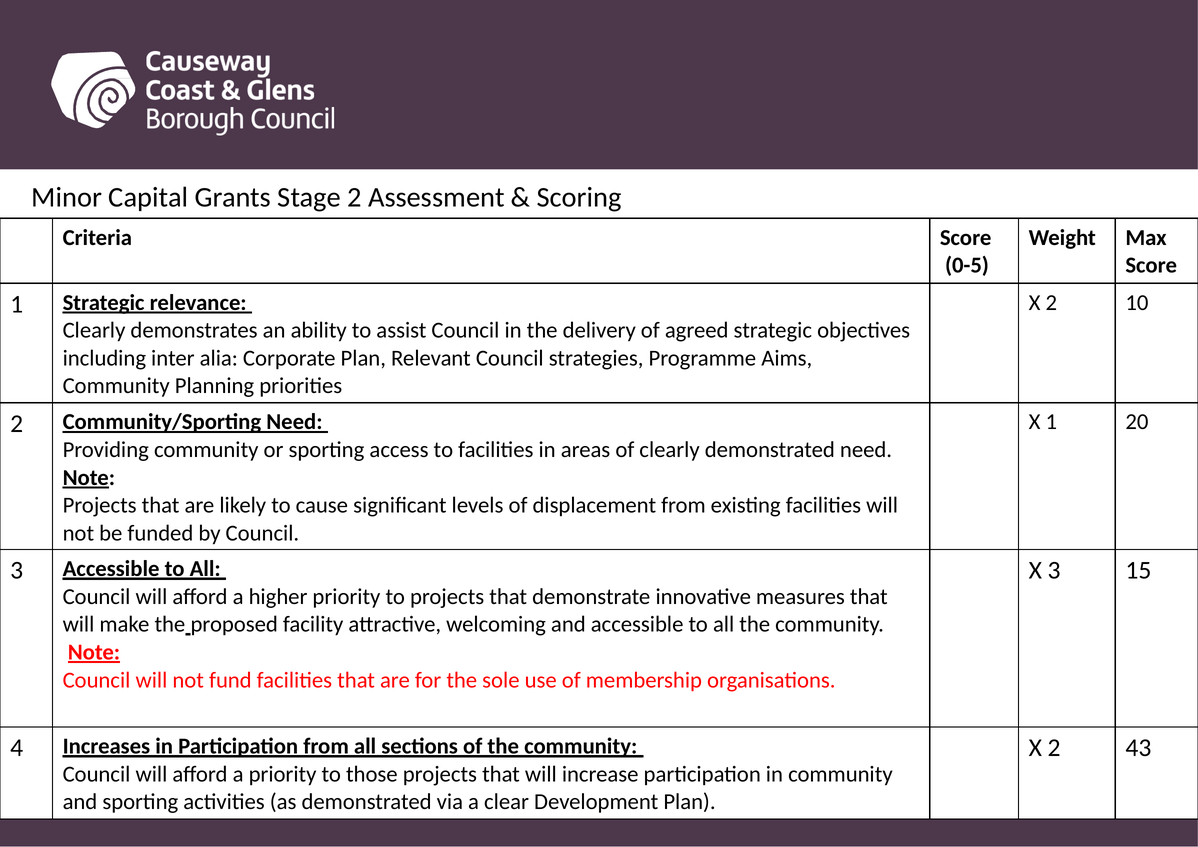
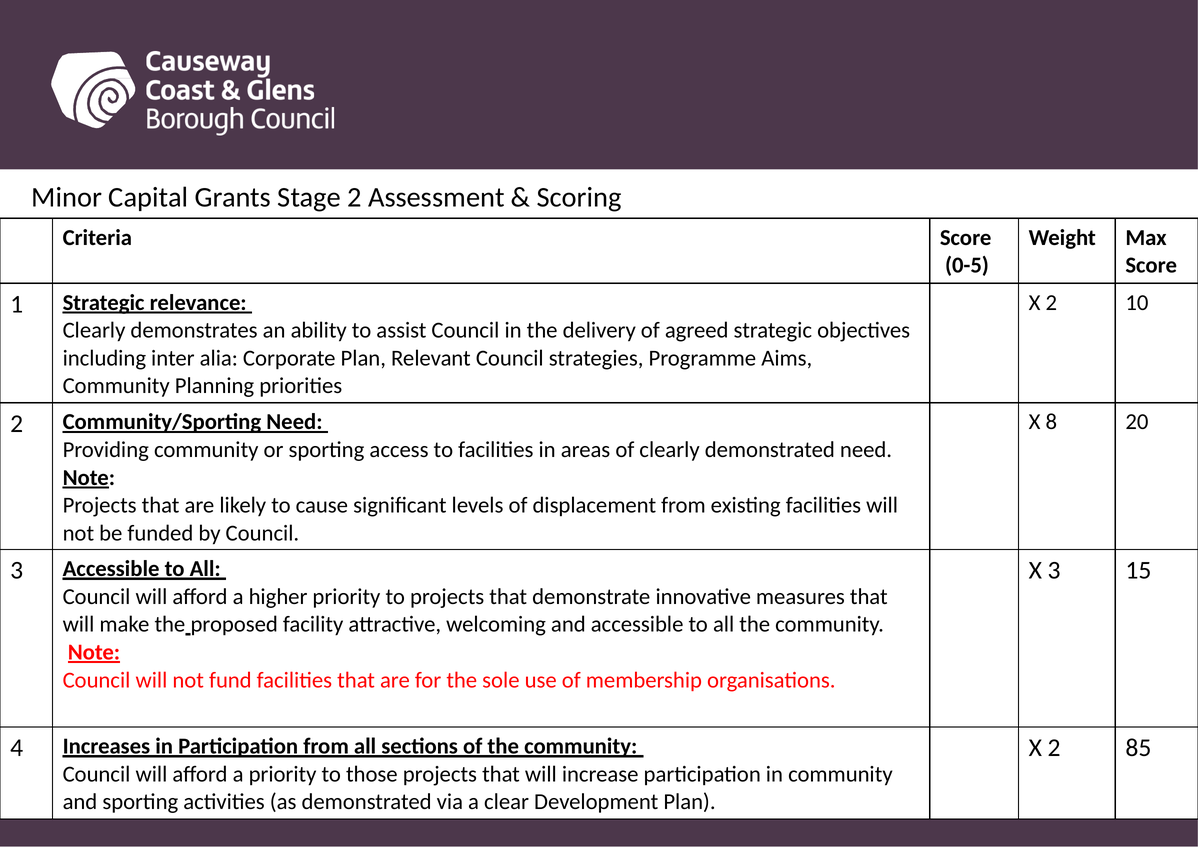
X 1: 1 -> 8
43: 43 -> 85
